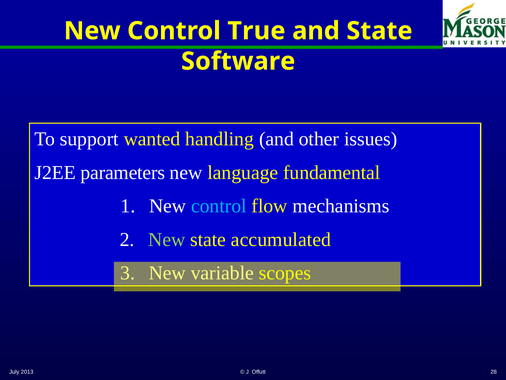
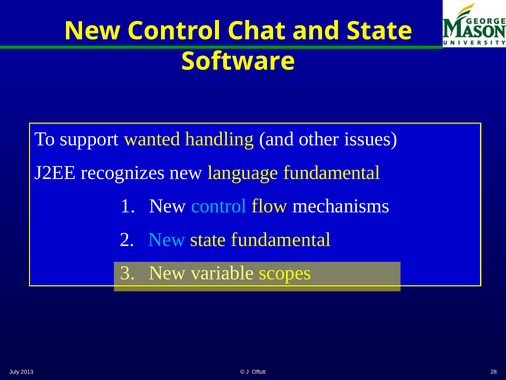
True: True -> Chat
parameters: parameters -> recognizes
New at (167, 239) colour: light green -> light blue
state accumulated: accumulated -> fundamental
